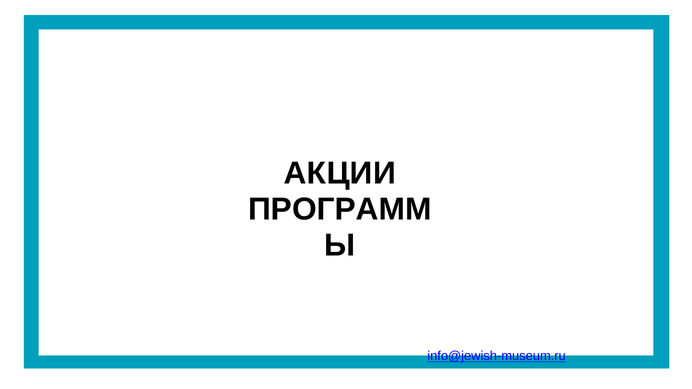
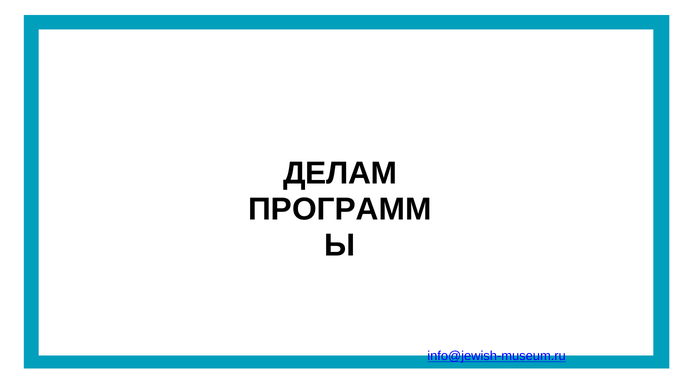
АКЦИИ: АКЦИИ -> ДЕЛАМ
